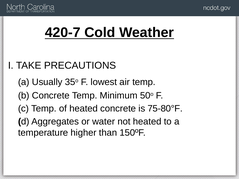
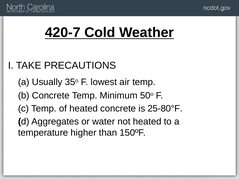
75-80°F: 75-80°F -> 25-80°F
